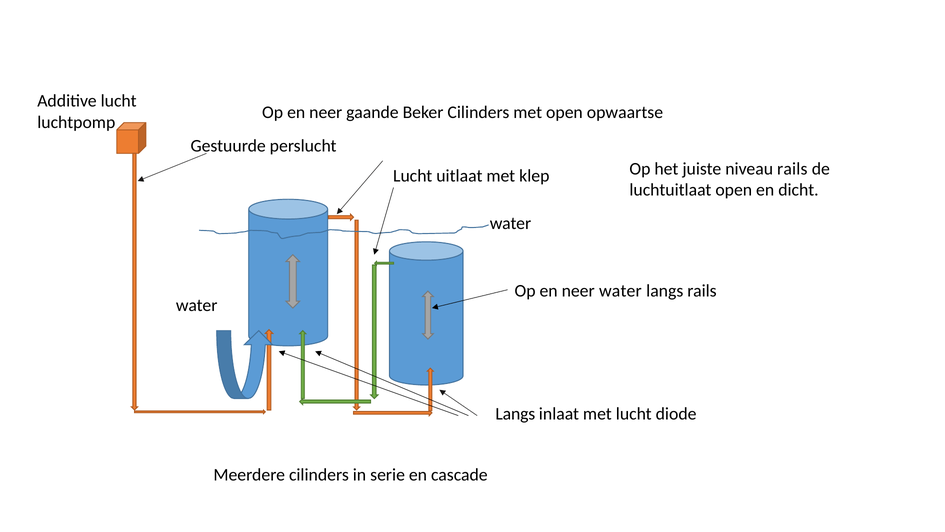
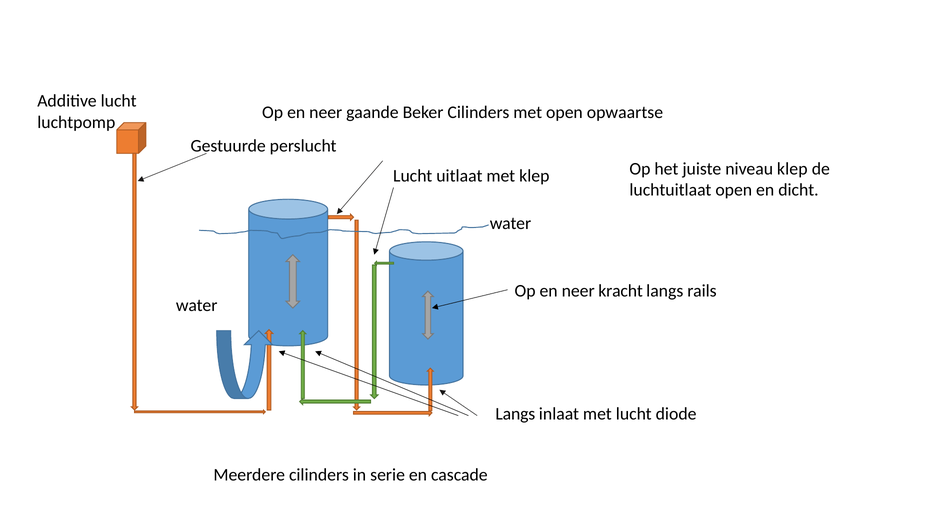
niveau rails: rails -> klep
neer water: water -> kracht
